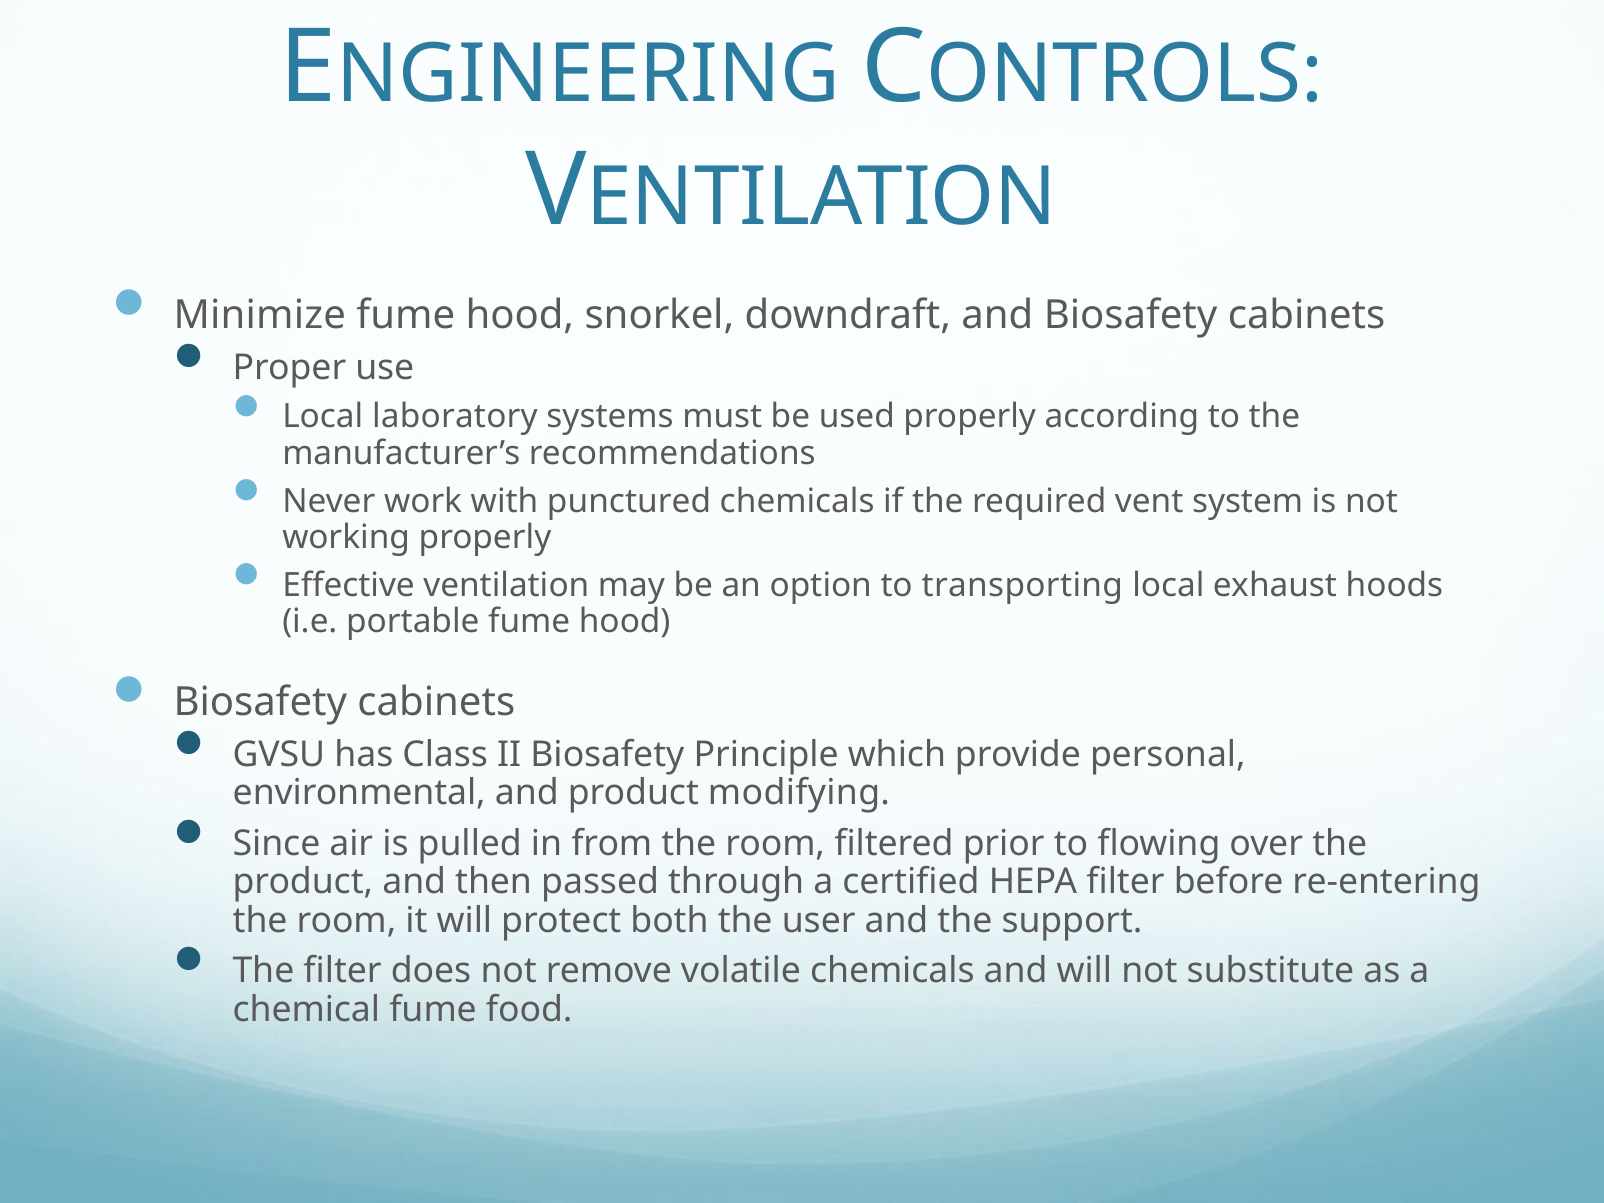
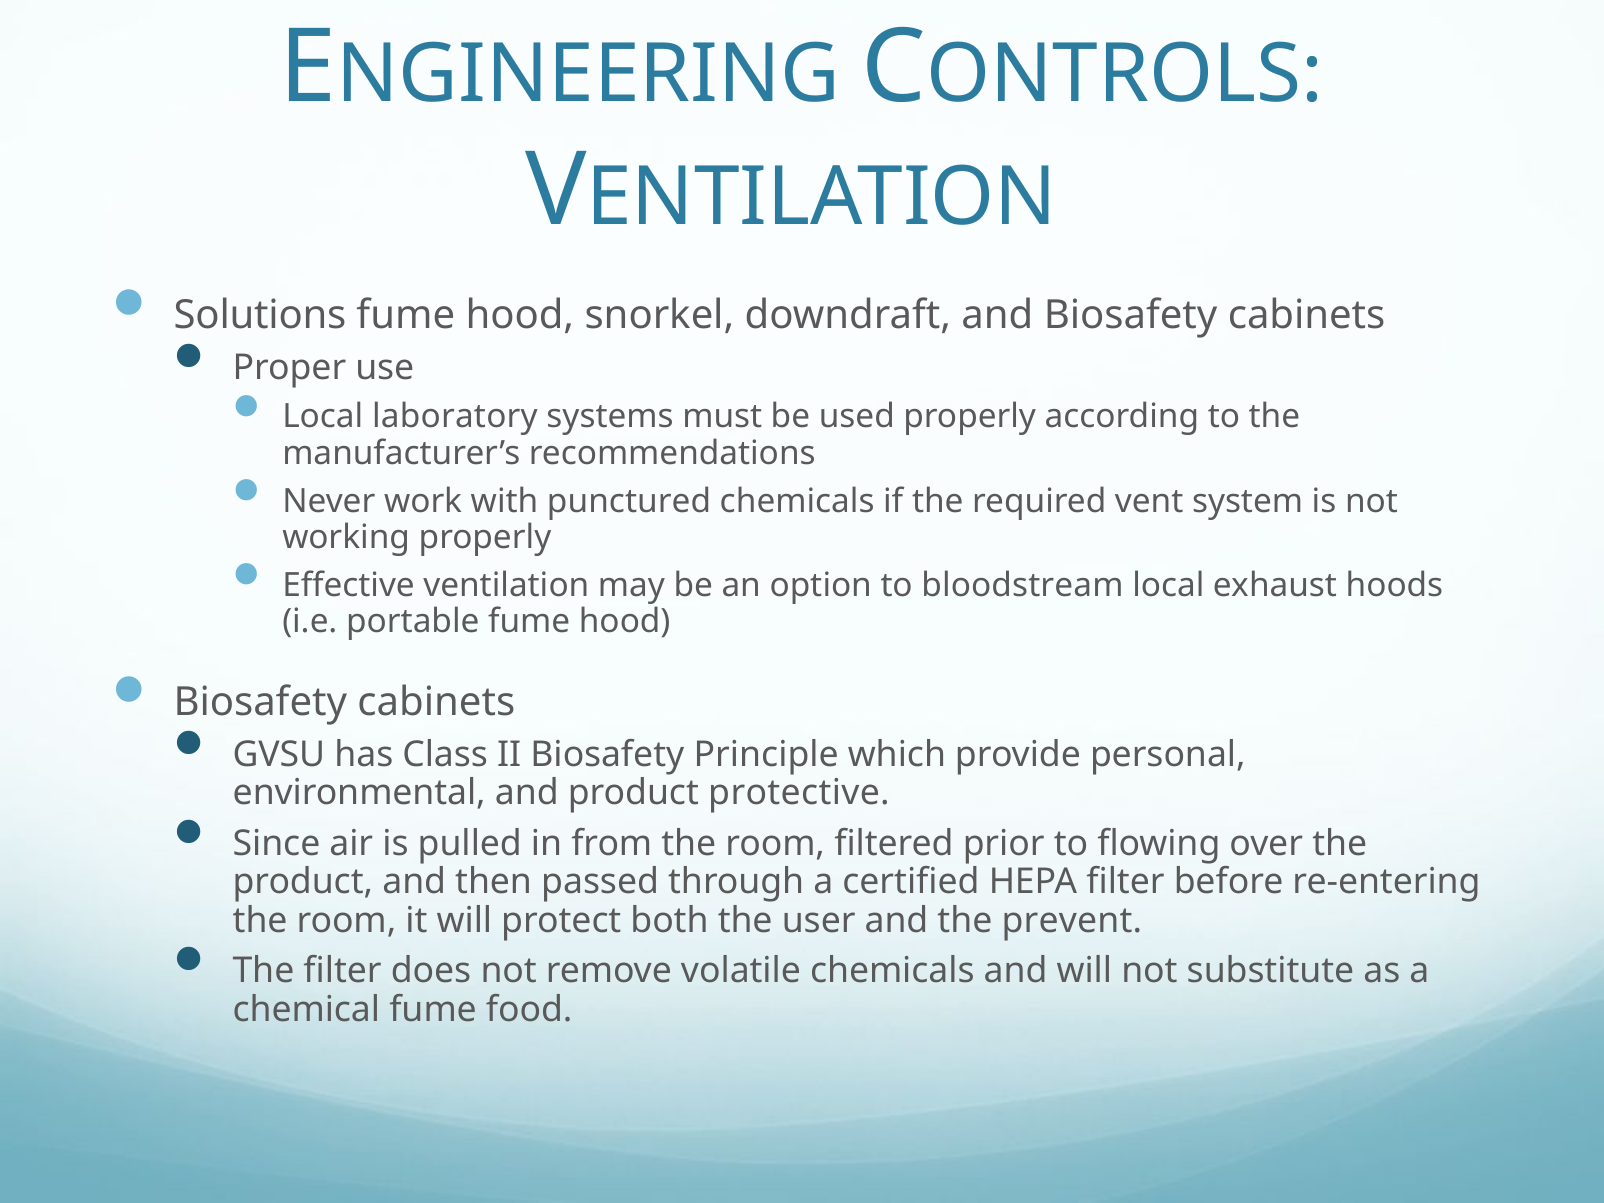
Minimize: Minimize -> Solutions
transporting: transporting -> bloodstream
modifying: modifying -> protective
support: support -> prevent
